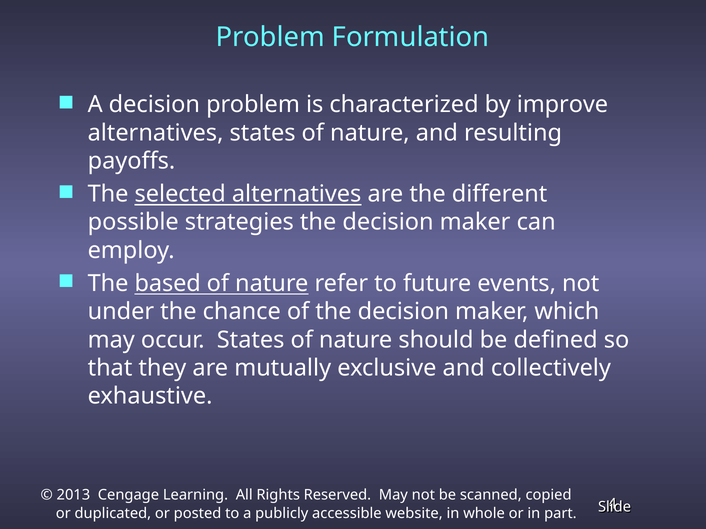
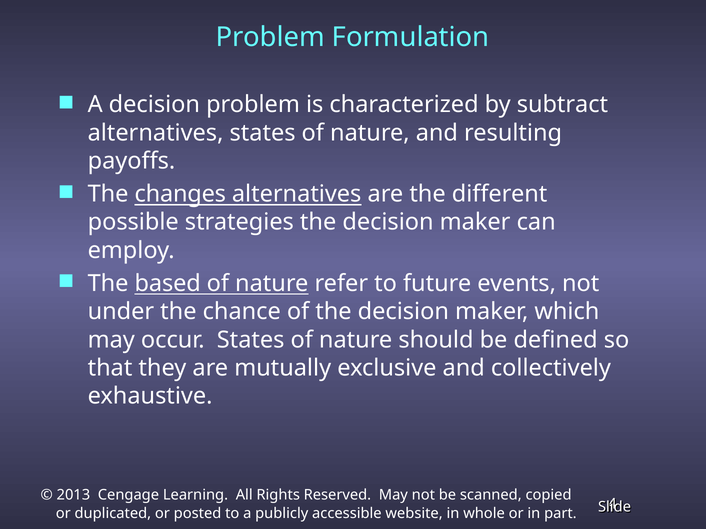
improve: improve -> subtract
selected: selected -> changes
